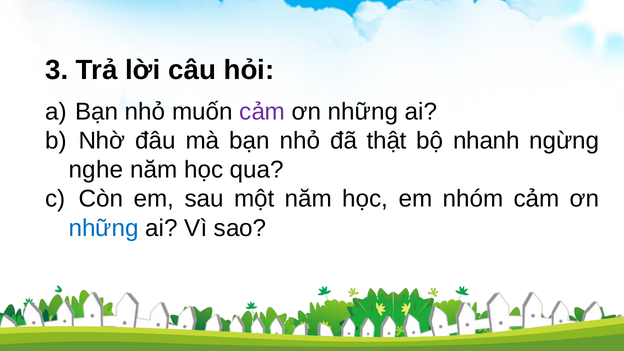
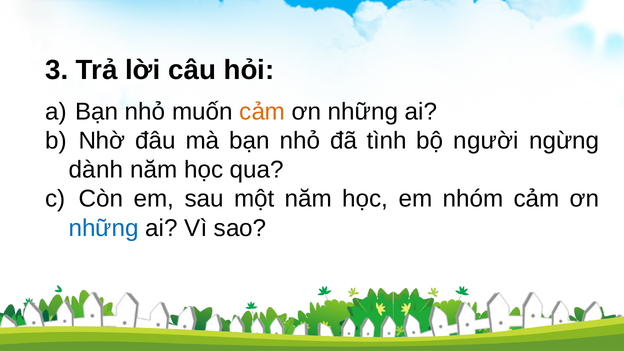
cảm at (262, 112) colour: purple -> orange
thật: thật -> tình
nhanh: nhanh -> người
nghe: nghe -> dành
